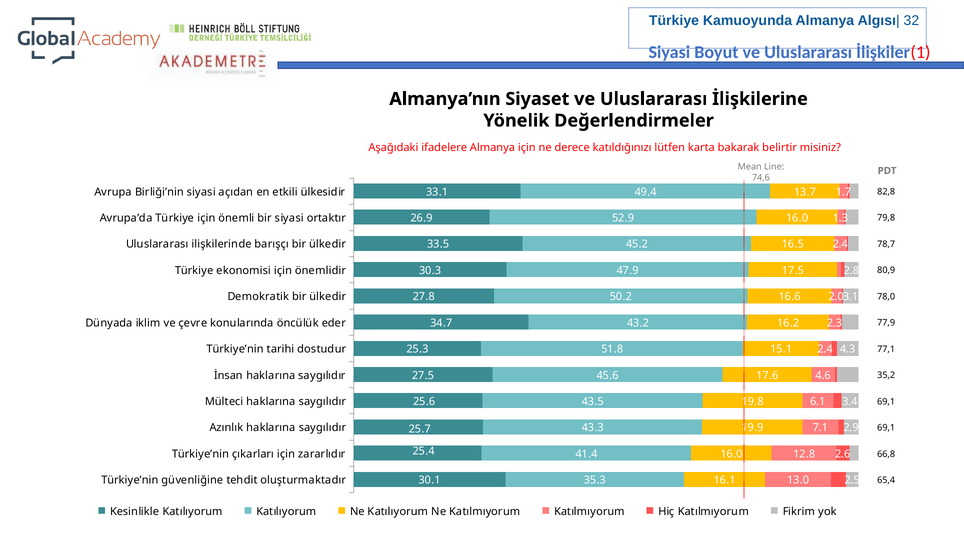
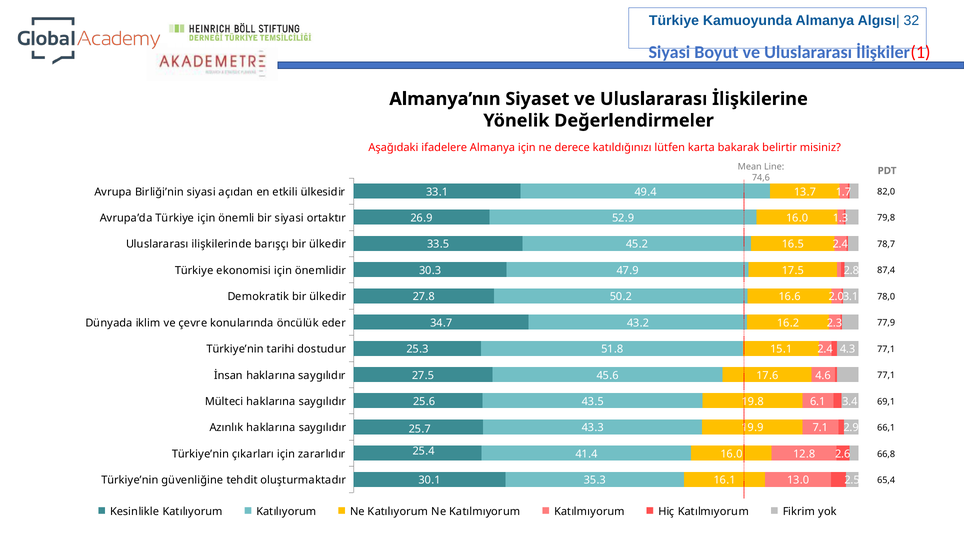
82,8: 82,8 -> 82,0
80,9: 80,9 -> 87,4
35,2 at (886, 376): 35,2 -> 77,1
69,1 at (886, 428): 69,1 -> 66,1
